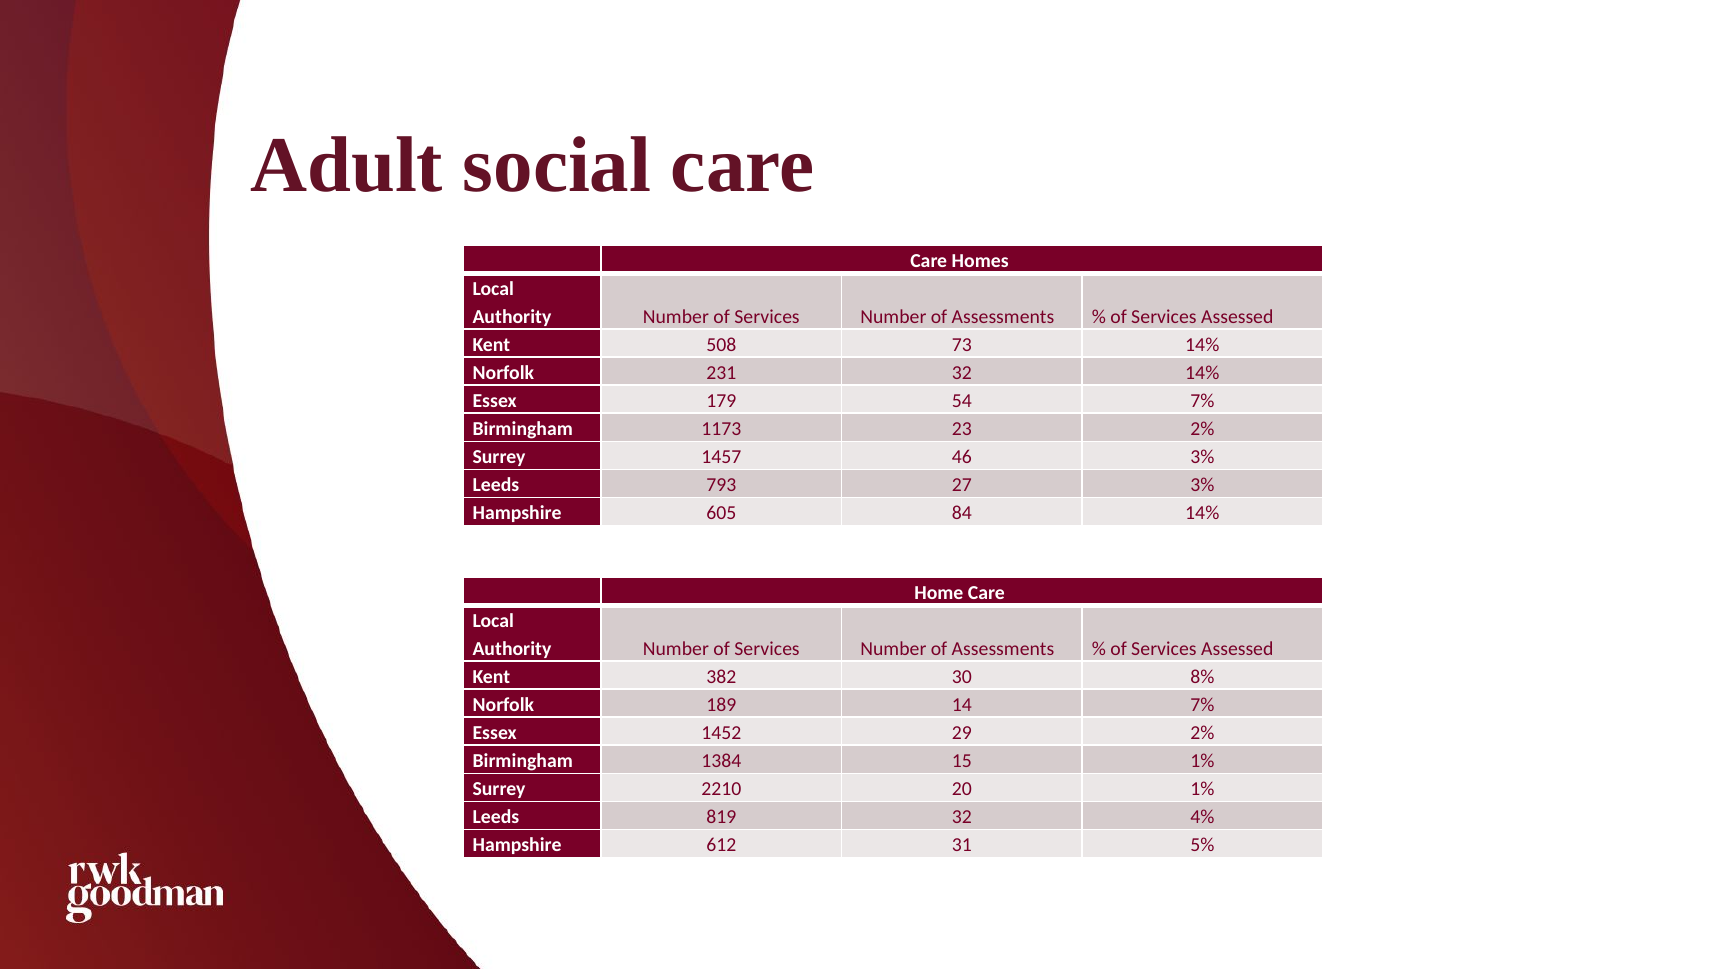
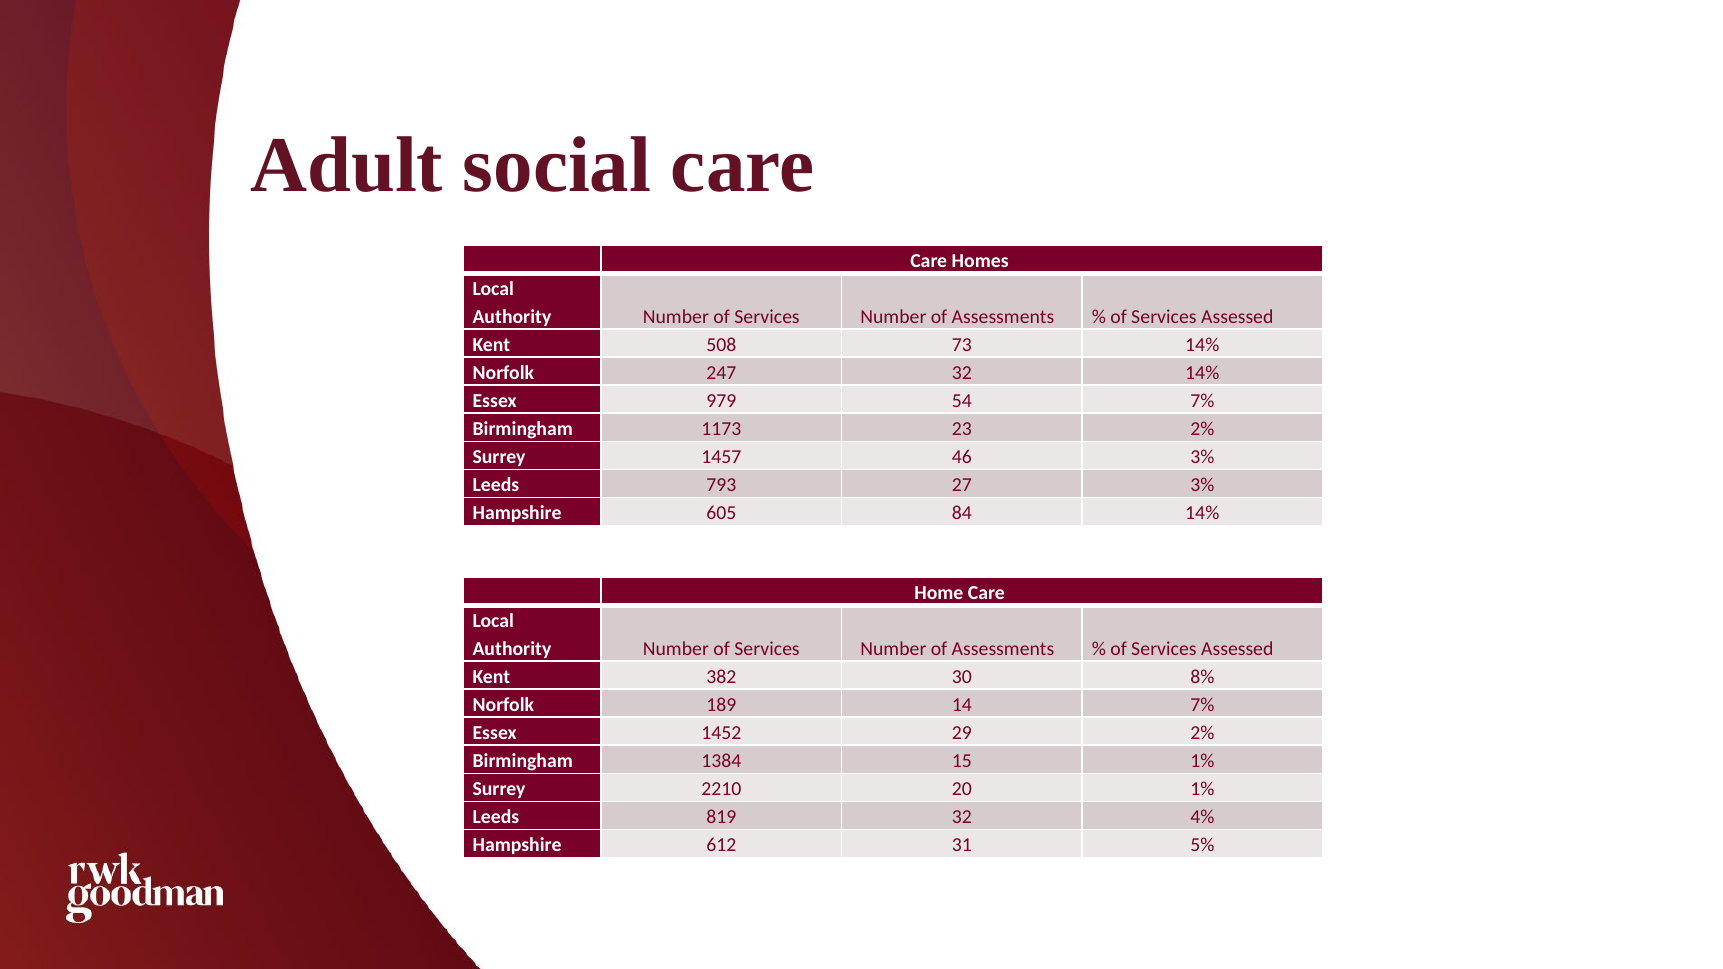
231: 231 -> 247
179: 179 -> 979
